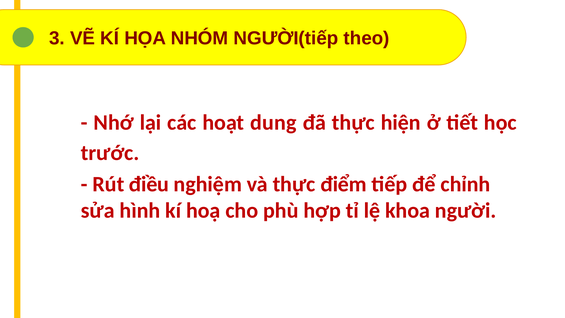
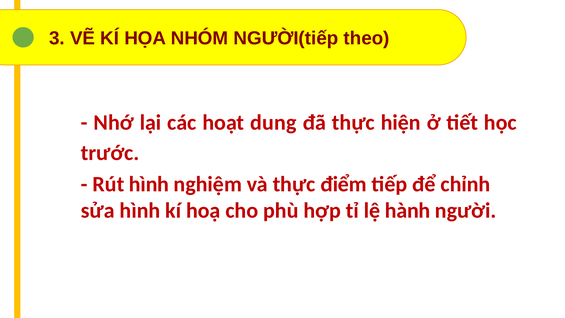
Rút điều: điều -> hình
khoa: khoa -> hành
